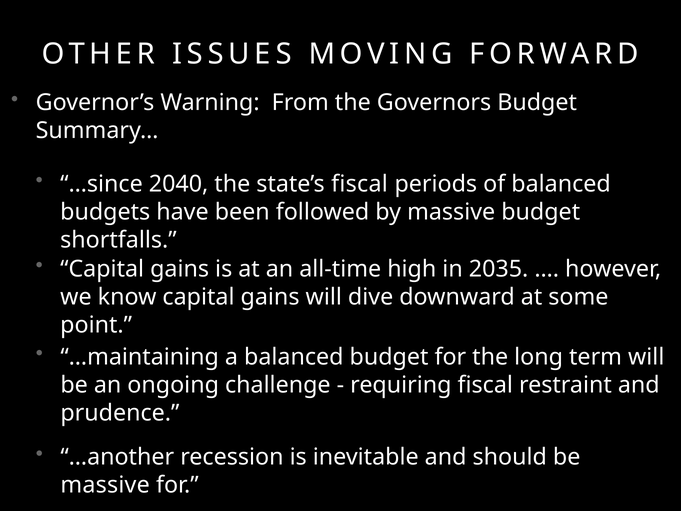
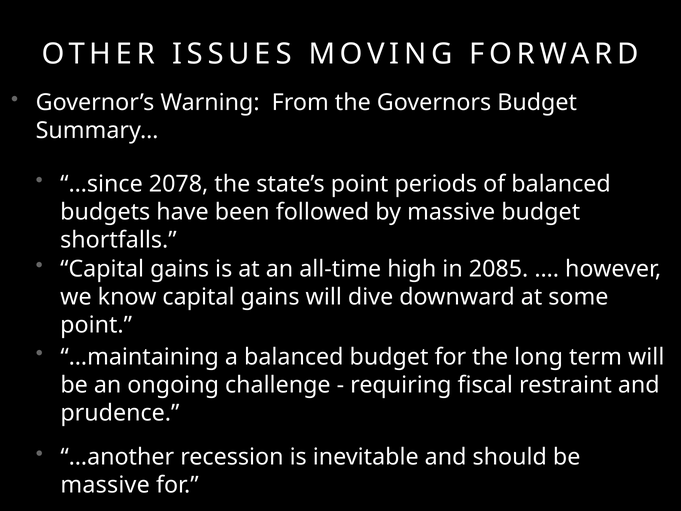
2040: 2040 -> 2078
state’s fiscal: fiscal -> point
2035: 2035 -> 2085
